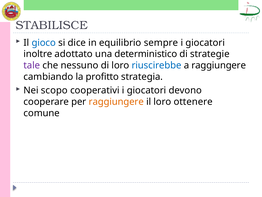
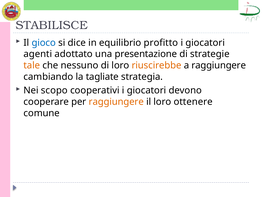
sempre: sempre -> profitto
inoltre: inoltre -> agenti
deterministico: deterministico -> presentazione
tale colour: purple -> orange
riuscirebbe colour: blue -> orange
profitto: profitto -> tagliate
